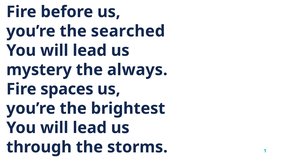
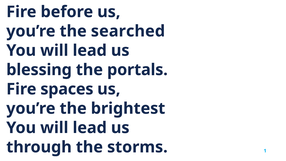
mystery: mystery -> blessing
always: always -> portals
